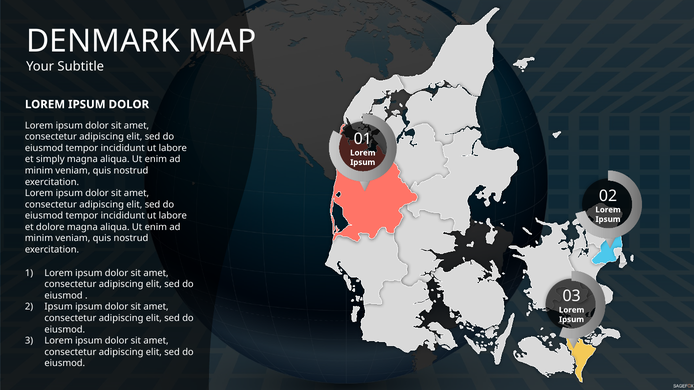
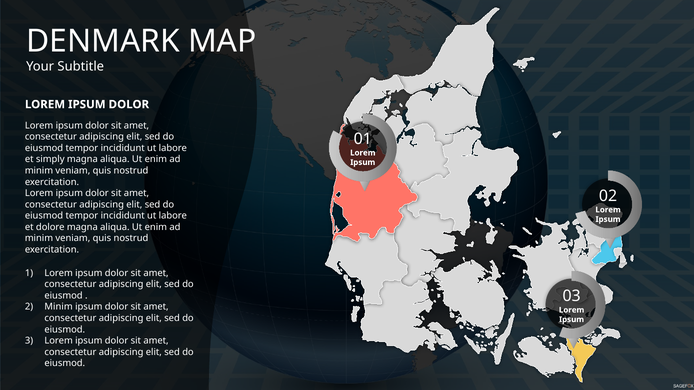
Ipsum at (59, 307): Ipsum -> Minim
